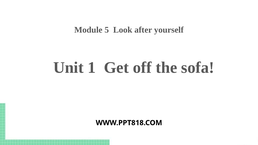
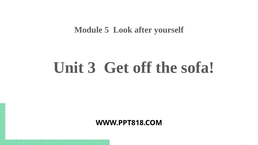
1: 1 -> 3
